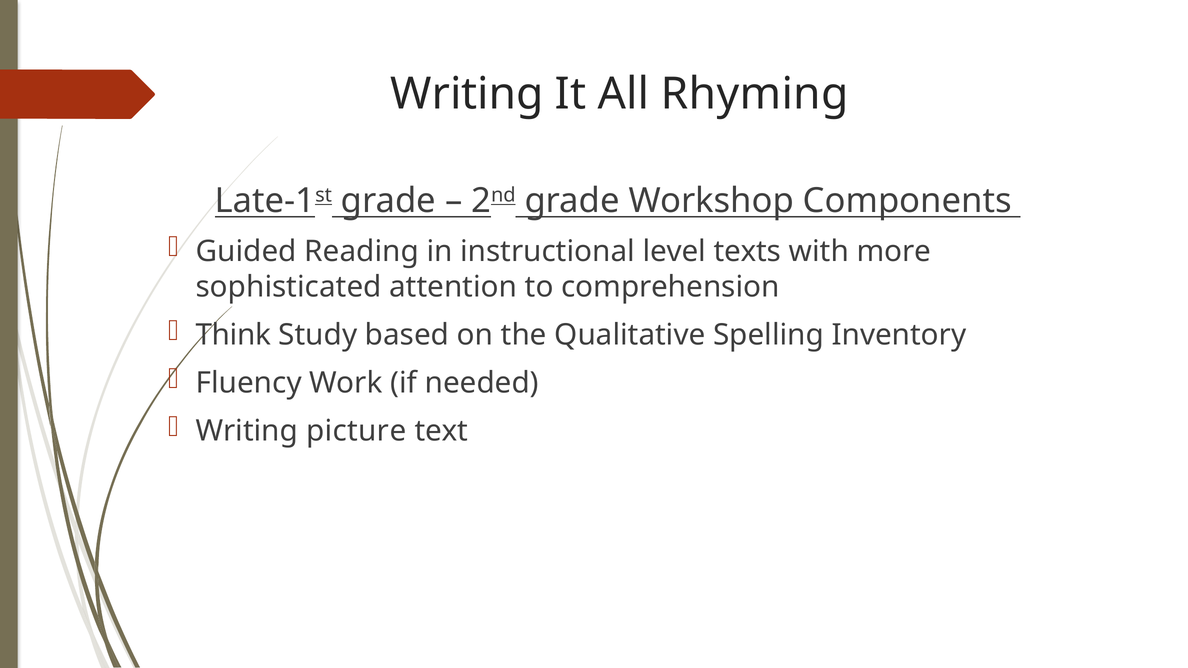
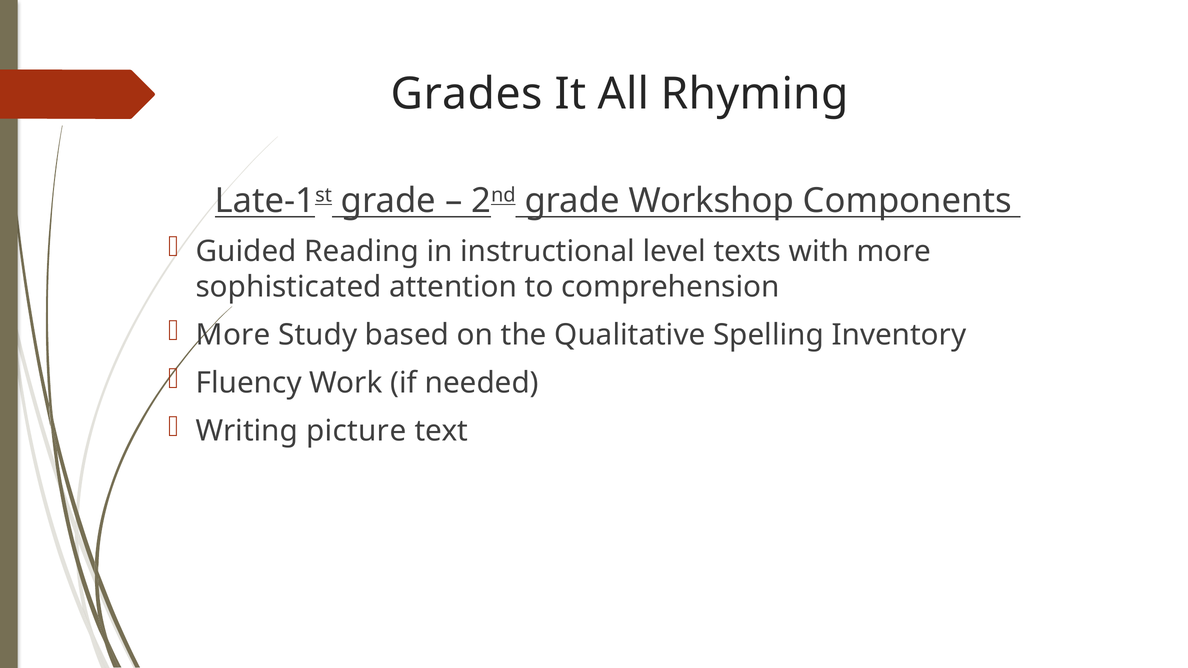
Writing at (467, 94): Writing -> Grades
Think at (233, 335): Think -> More
